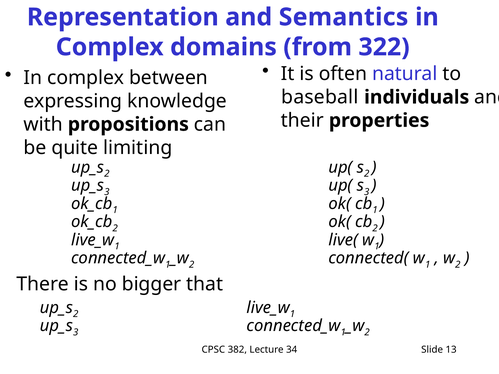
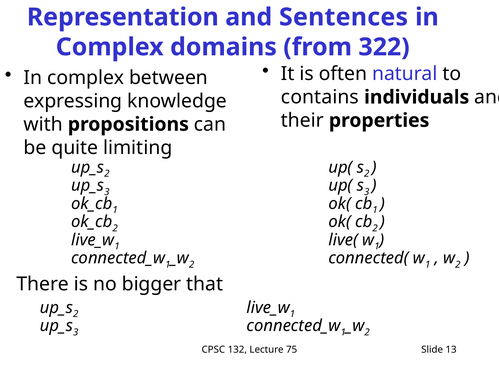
Semantics: Semantics -> Sentences
baseball: baseball -> contains
382: 382 -> 132
34: 34 -> 75
